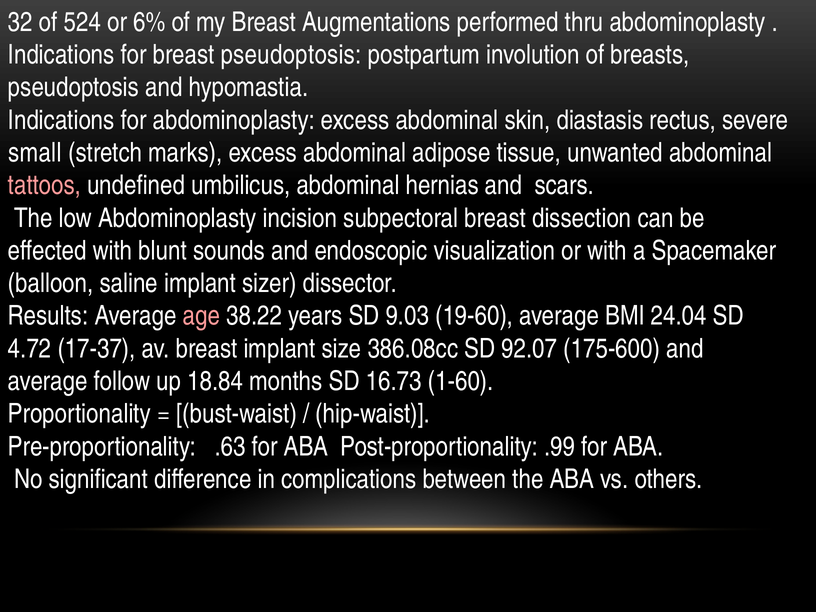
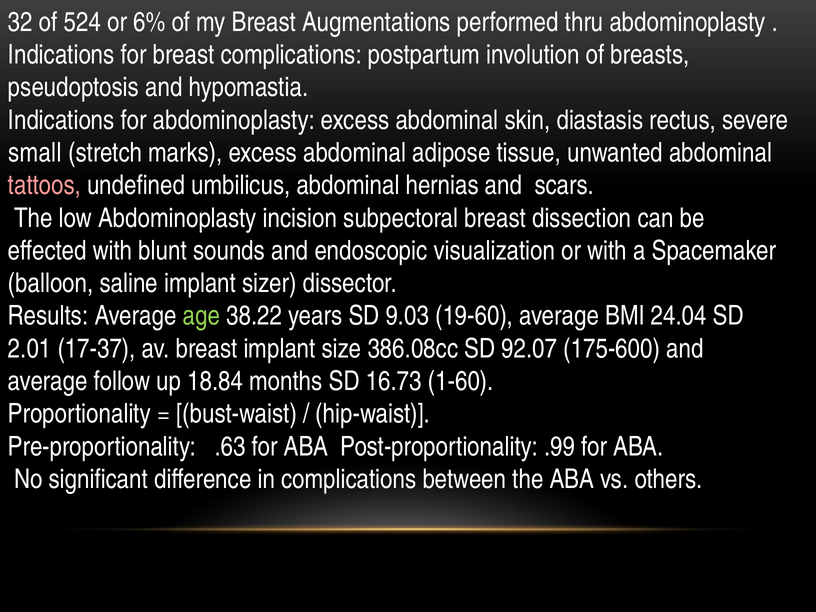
breast pseudoptosis: pseudoptosis -> complications
age colour: pink -> light green
4.72: 4.72 -> 2.01
